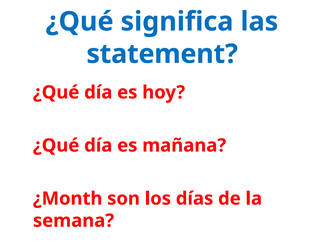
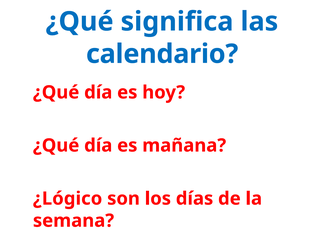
statement: statement -> calendario
¿Month: ¿Month -> ¿Lógico
